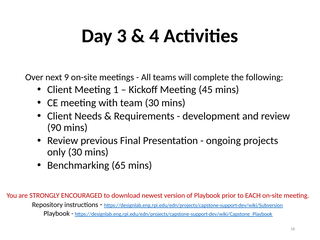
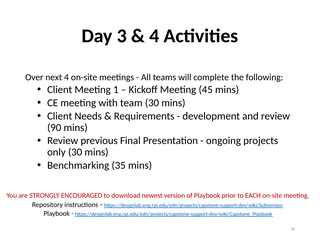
next 9: 9 -> 4
65: 65 -> 35
